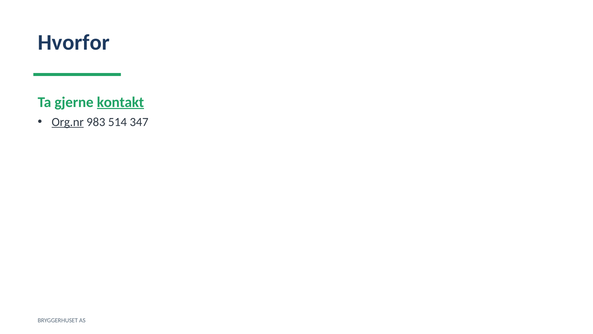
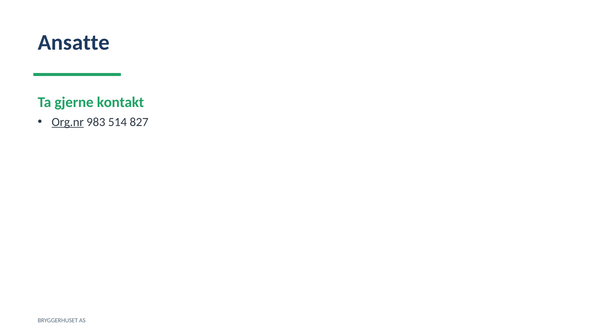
Hvorfor: Hvorfor -> Ansatte
kontakt underline: present -> none
347: 347 -> 827
